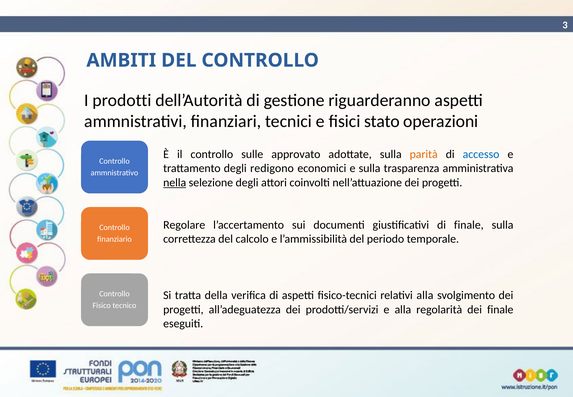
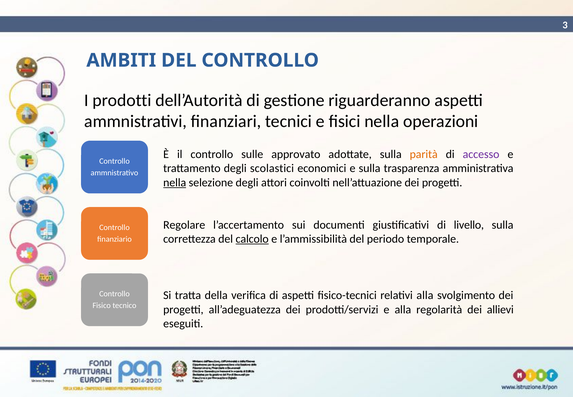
fisici stato: stato -> nella
accesso colour: blue -> purple
redigono: redigono -> scolastici
di finale: finale -> livello
calcolo underline: none -> present
dei finale: finale -> allievi
